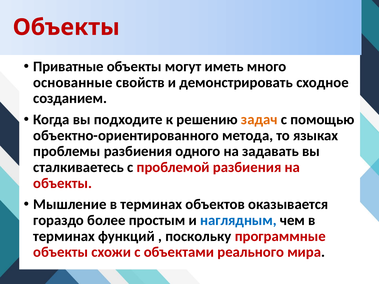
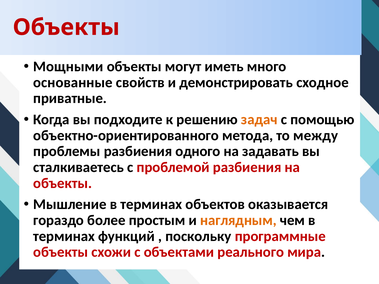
Приватные: Приватные -> Мощными
созданием: созданием -> приватные
языках: языках -> между
наглядным colour: blue -> orange
